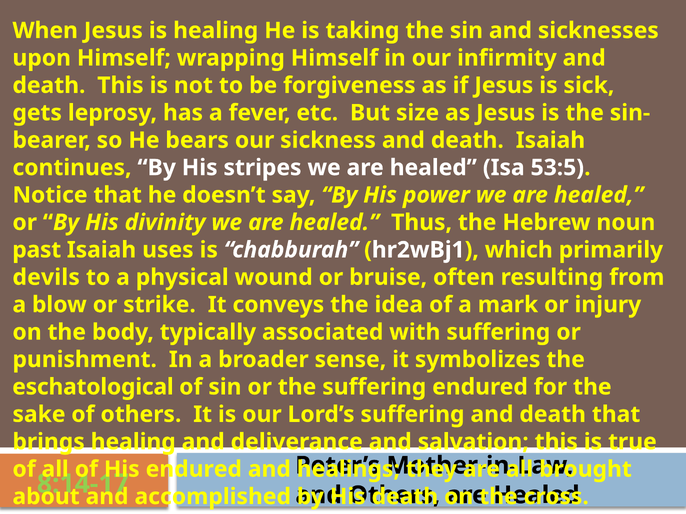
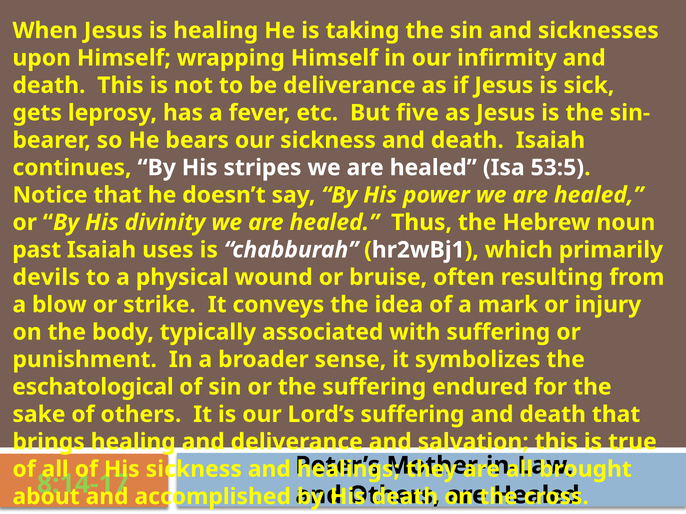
be forgiveness: forgiveness -> deliverance
size: size -> five
His endured: endured -> sickness
